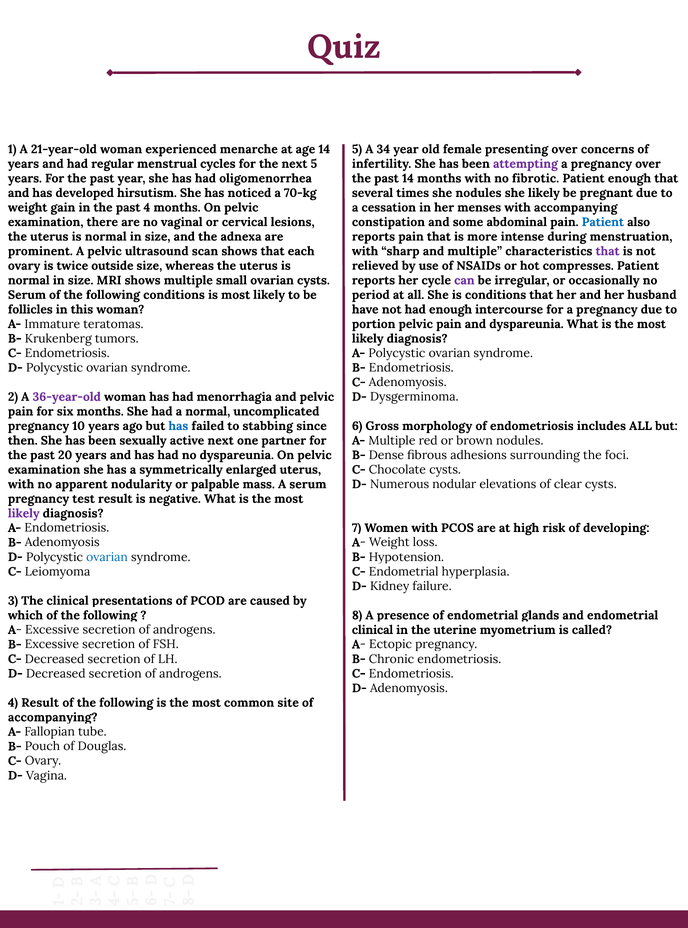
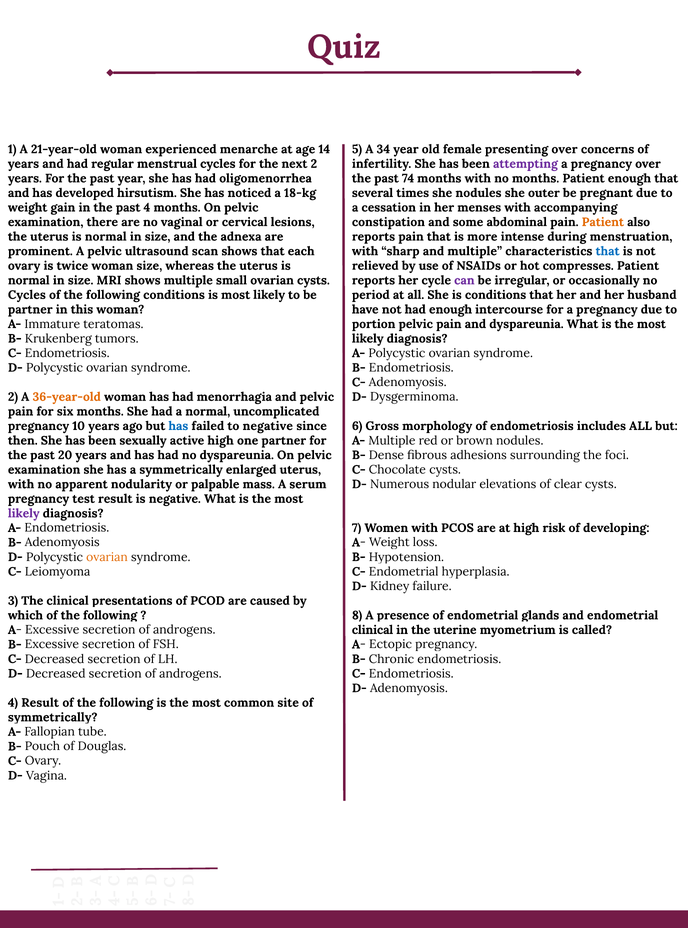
next 5: 5 -> 2
past 14: 14 -> 74
no fibrotic: fibrotic -> months
70-kg: 70-kg -> 18-kg
she likely: likely -> outer
Patient at (603, 222) colour: blue -> orange
that at (608, 251) colour: purple -> blue
twice outside: outside -> woman
Serum at (27, 295): Serum -> Cycles
follicles at (30, 310): follicles -> partner
36-year-old colour: purple -> orange
to stabbing: stabbing -> negative
active next: next -> high
ovarian at (107, 557) colour: blue -> orange
accompanying at (53, 718): accompanying -> symmetrically
